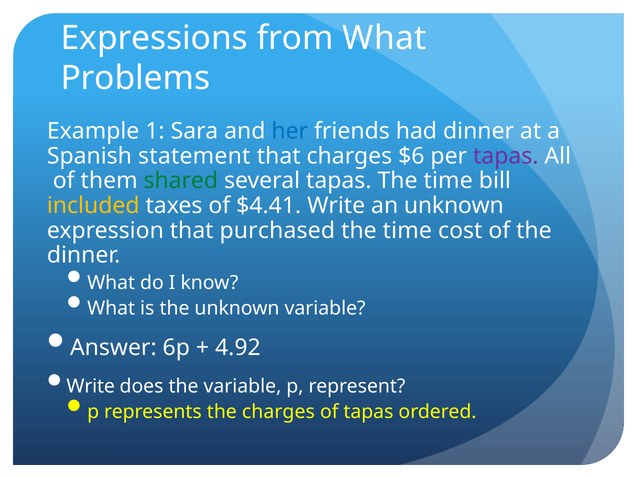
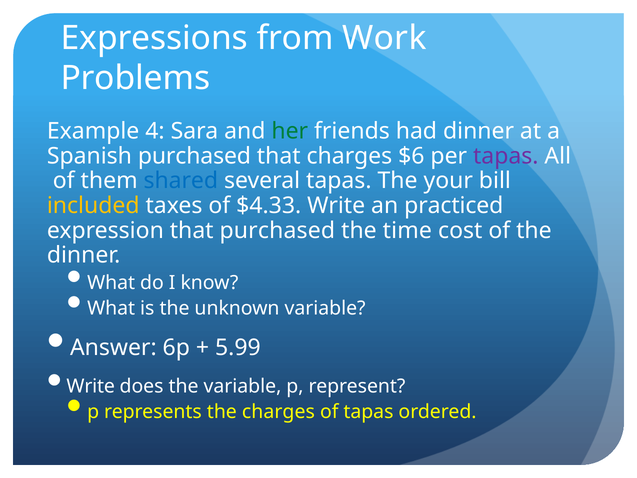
from What: What -> Work
1: 1 -> 4
her colour: blue -> green
Spanish statement: statement -> purchased
shared colour: green -> blue
tapas The time: time -> your
$4.41: $4.41 -> $4.33
an unknown: unknown -> practiced
4.92: 4.92 -> 5.99
